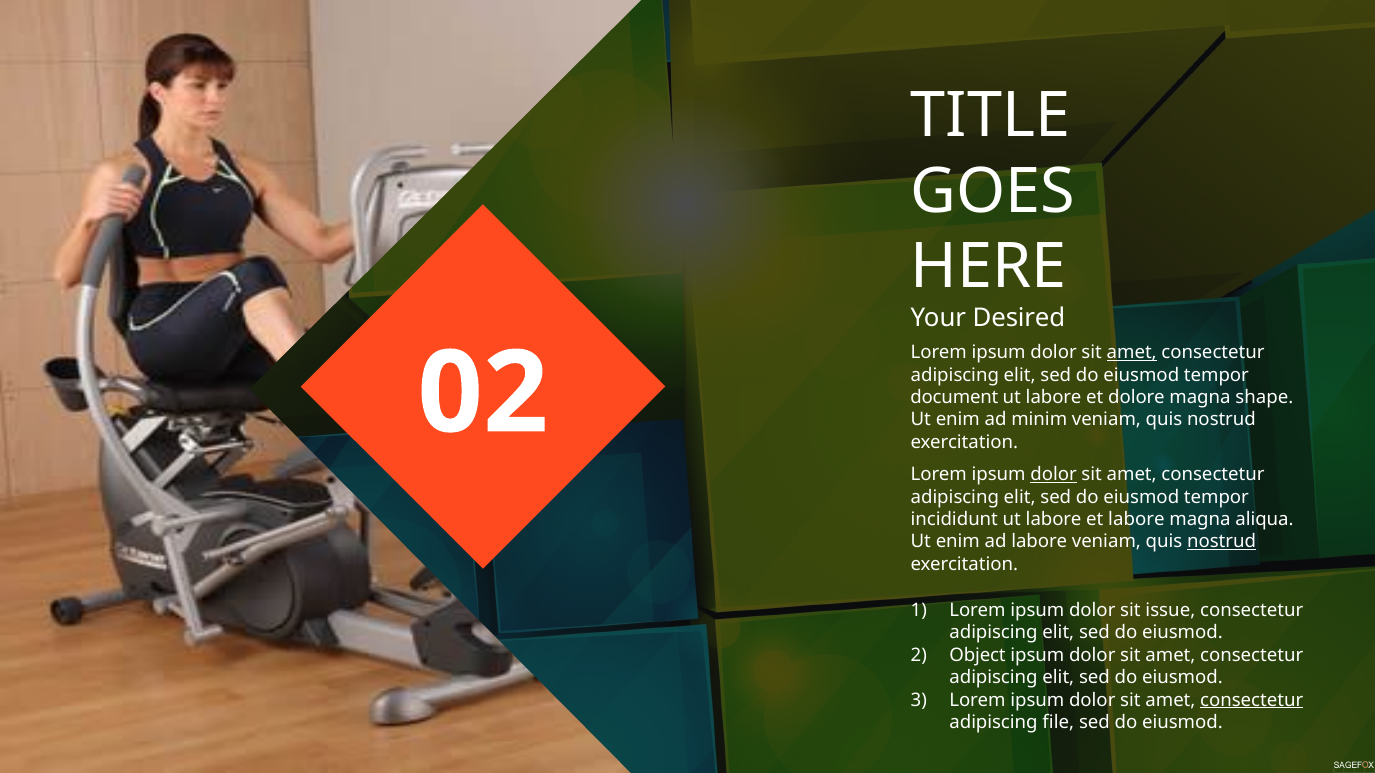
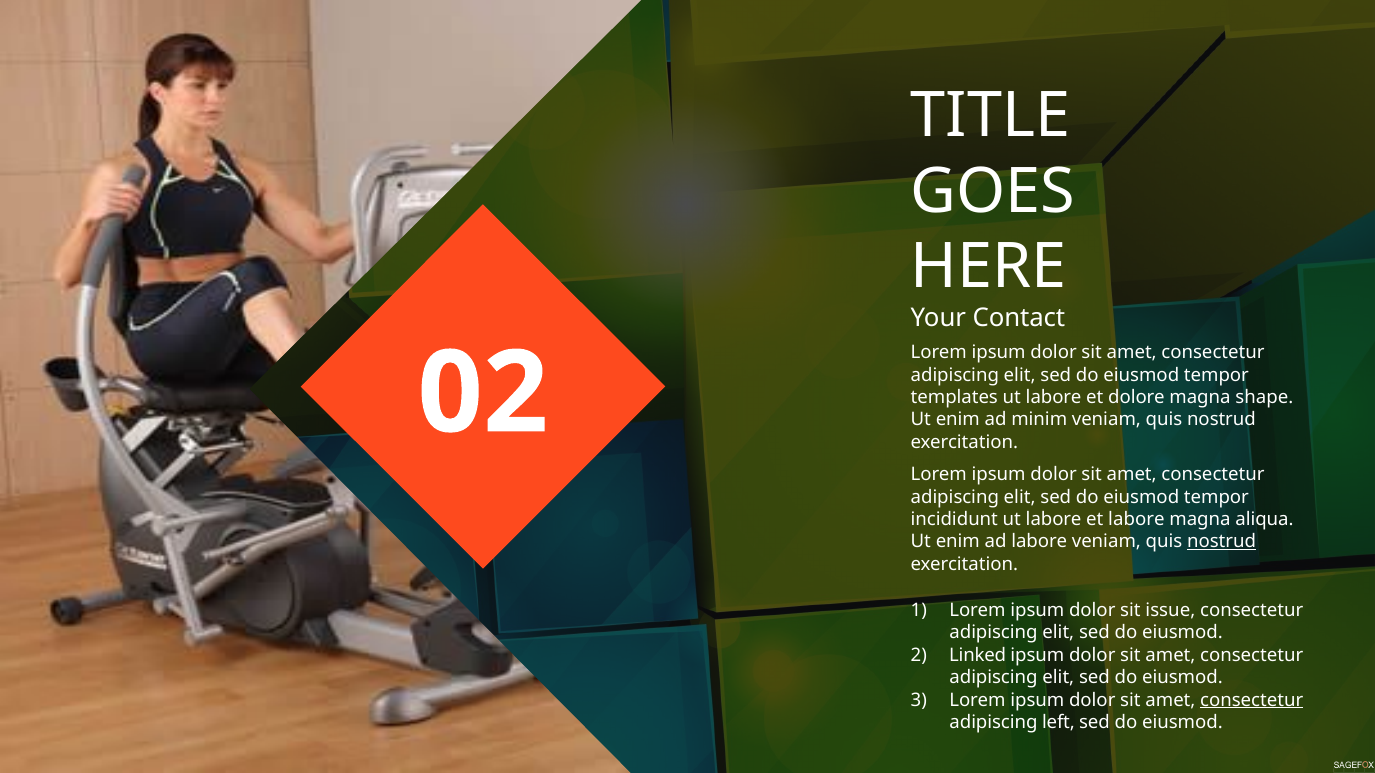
Desired: Desired -> Contact
amet at (1132, 353) underline: present -> none
document: document -> templates
dolor at (1054, 475) underline: present -> none
Object: Object -> Linked
file: file -> left
